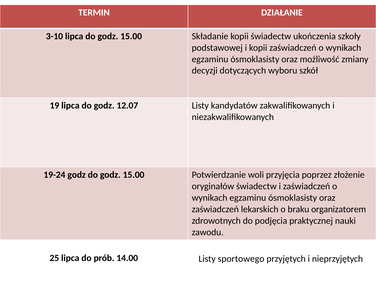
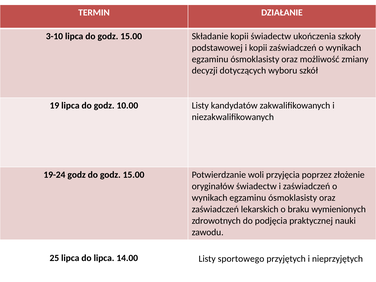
12.07: 12.07 -> 10.00
organizatorem: organizatorem -> wymienionych
do prób: prób -> lipca
